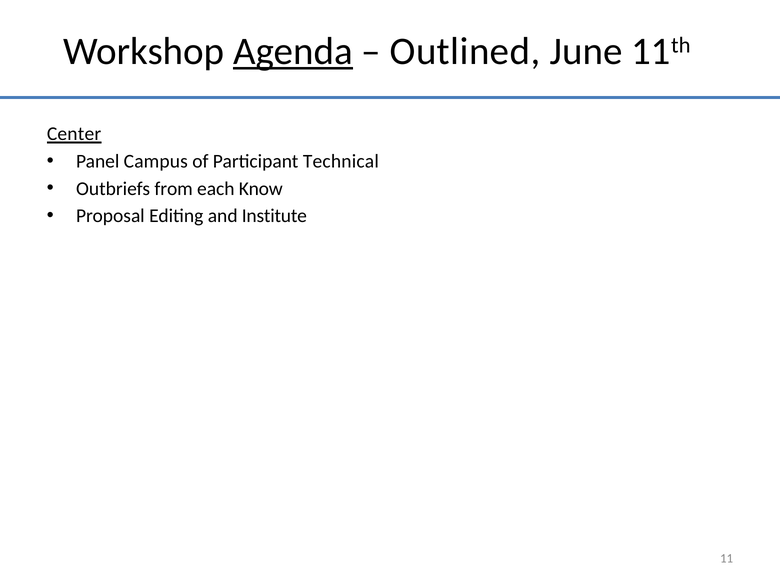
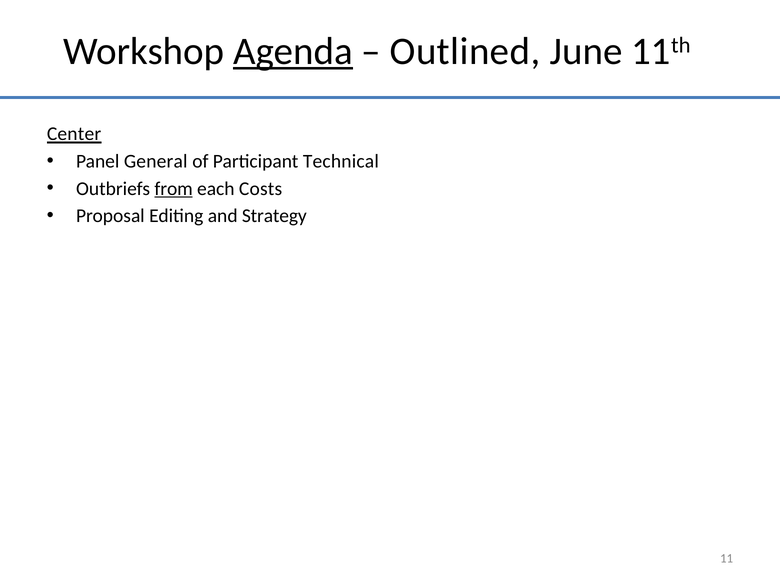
Campus: Campus -> General
from underline: none -> present
Know: Know -> Costs
Institute: Institute -> Strategy
